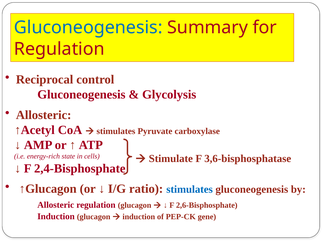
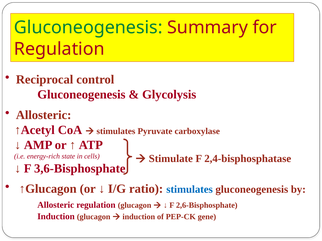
Gluconeogenesis at (88, 28) colour: blue -> green
3,6-bisphosphatase: 3,6-bisphosphatase -> 2,4-bisphosphatase
2,4-Bisphosphate: 2,4-Bisphosphate -> 3,6-Bisphosphate
